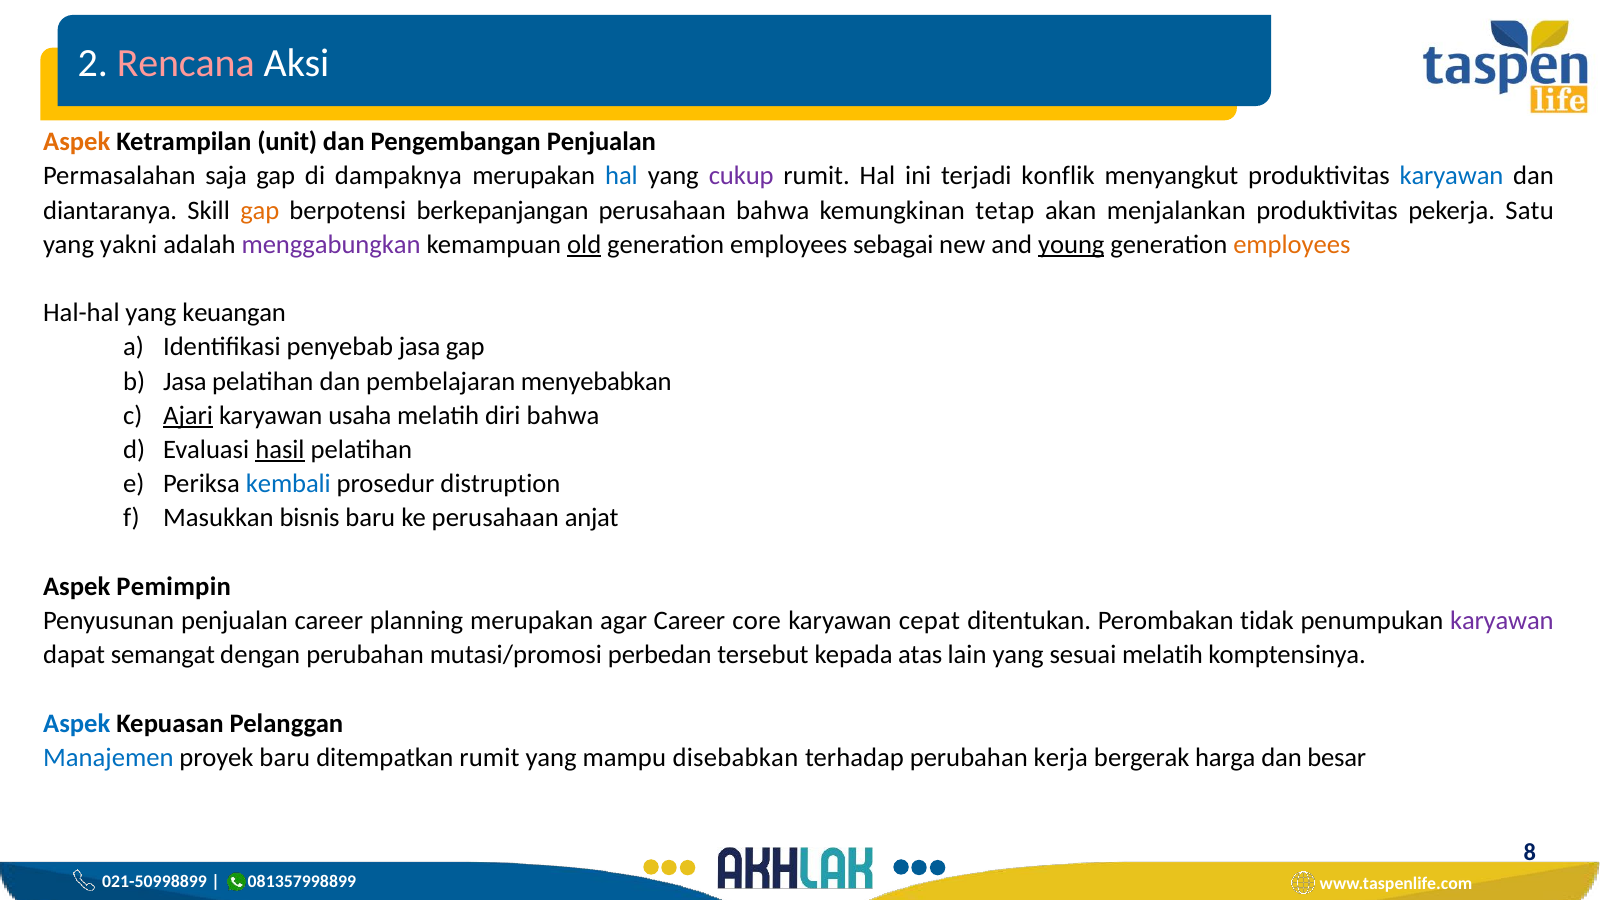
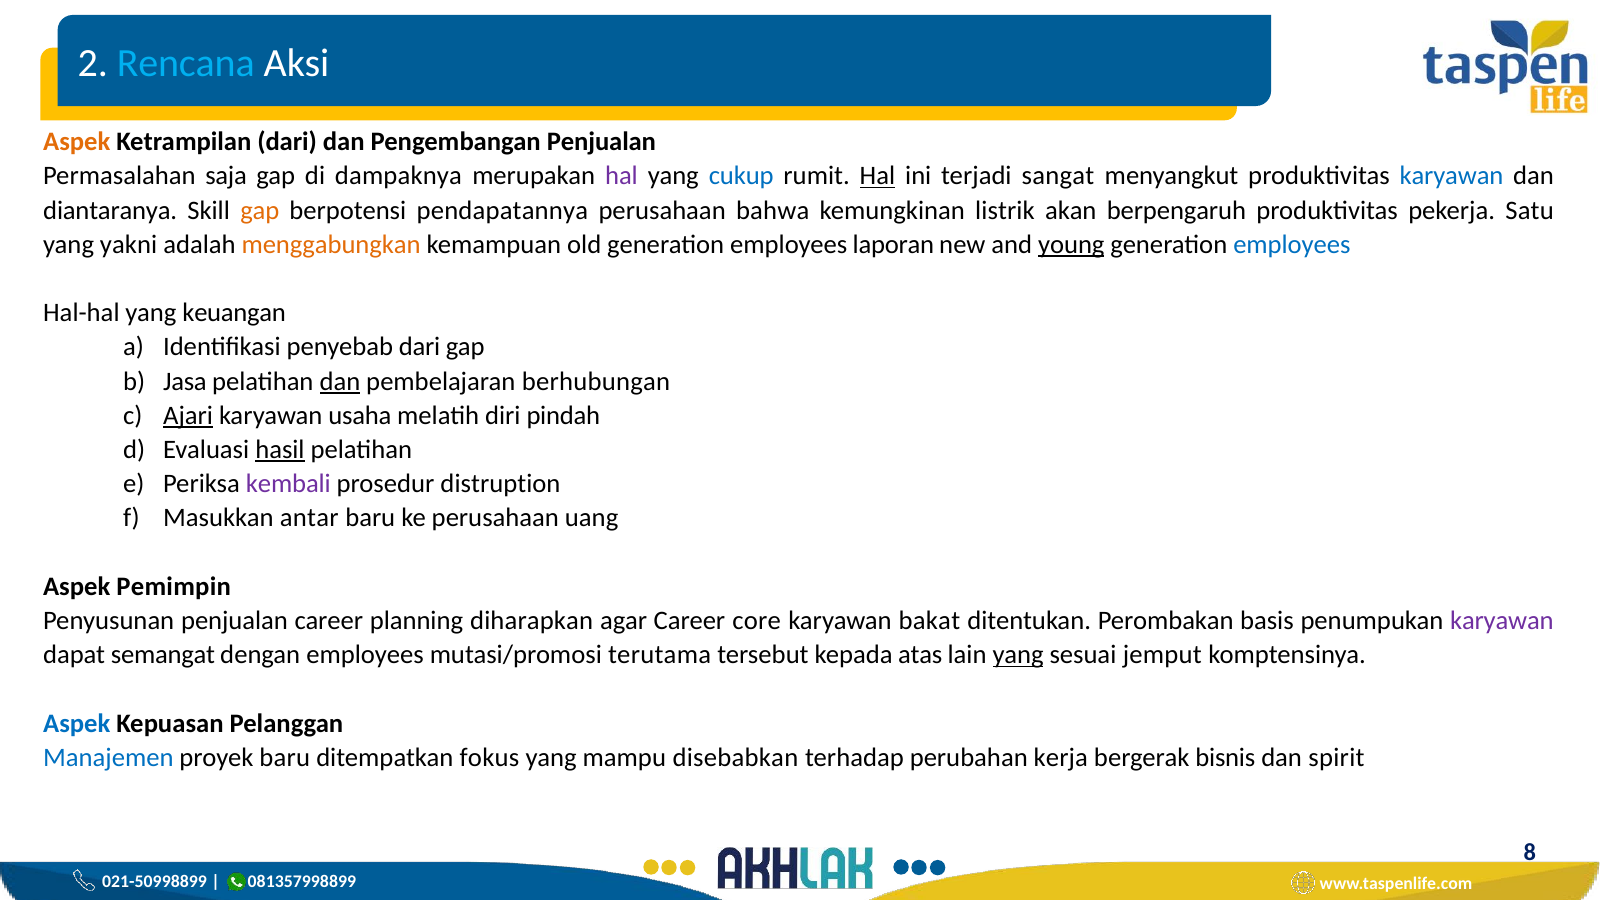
Rencana colour: pink -> light blue
Ketrampilan unit: unit -> dari
hal at (621, 176) colour: blue -> purple
cukup colour: purple -> blue
Hal at (877, 176) underline: none -> present
konflik: konflik -> sangat
berkepanjangan: berkepanjangan -> pendapatannya
tetap: tetap -> listrik
menjalankan: menjalankan -> berpengaruh
menggabungkan colour: purple -> orange
old underline: present -> none
sebagai: sebagai -> laporan
employees at (1292, 244) colour: orange -> blue
penyebab jasa: jasa -> dari
dan at (340, 381) underline: none -> present
menyebabkan: menyebabkan -> berhubungan
diri bahwa: bahwa -> pindah
kembali colour: blue -> purple
bisnis: bisnis -> antar
anjat: anjat -> uang
planning merupakan: merupakan -> diharapkan
cepat: cepat -> bakat
tidak: tidak -> basis
dengan perubahan: perubahan -> employees
perbedan: perbedan -> terutama
yang at (1018, 655) underline: none -> present
sesuai melatih: melatih -> jemput
ditempatkan rumit: rumit -> fokus
harga: harga -> bisnis
besar: besar -> spirit
